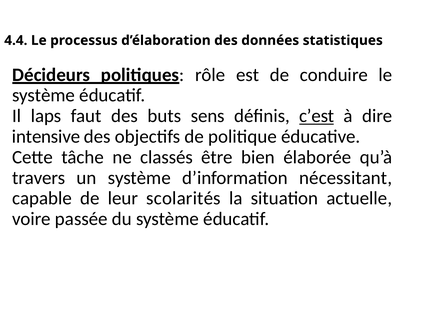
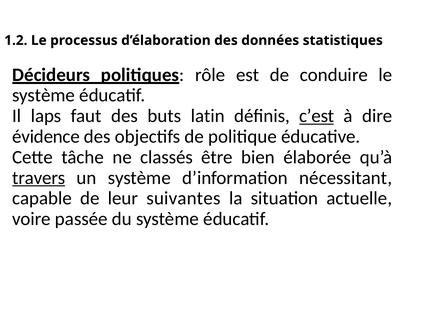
4.4: 4.4 -> 1.2
sens: sens -> latin
intensive: intensive -> évidence
travers underline: none -> present
scolarités: scolarités -> suivantes
